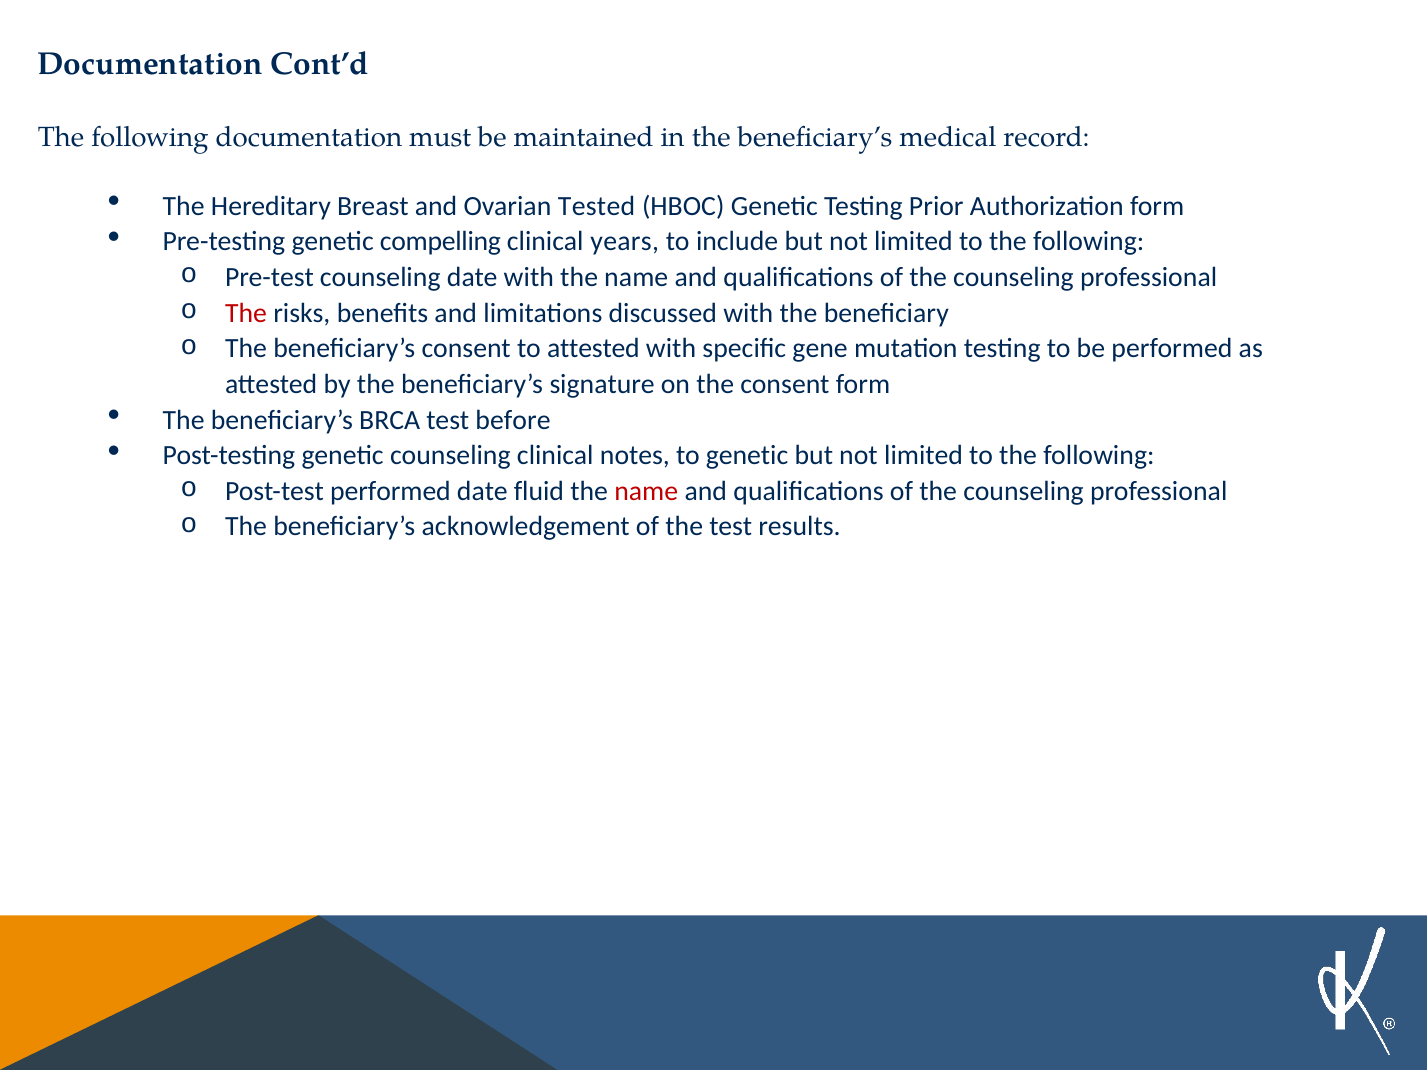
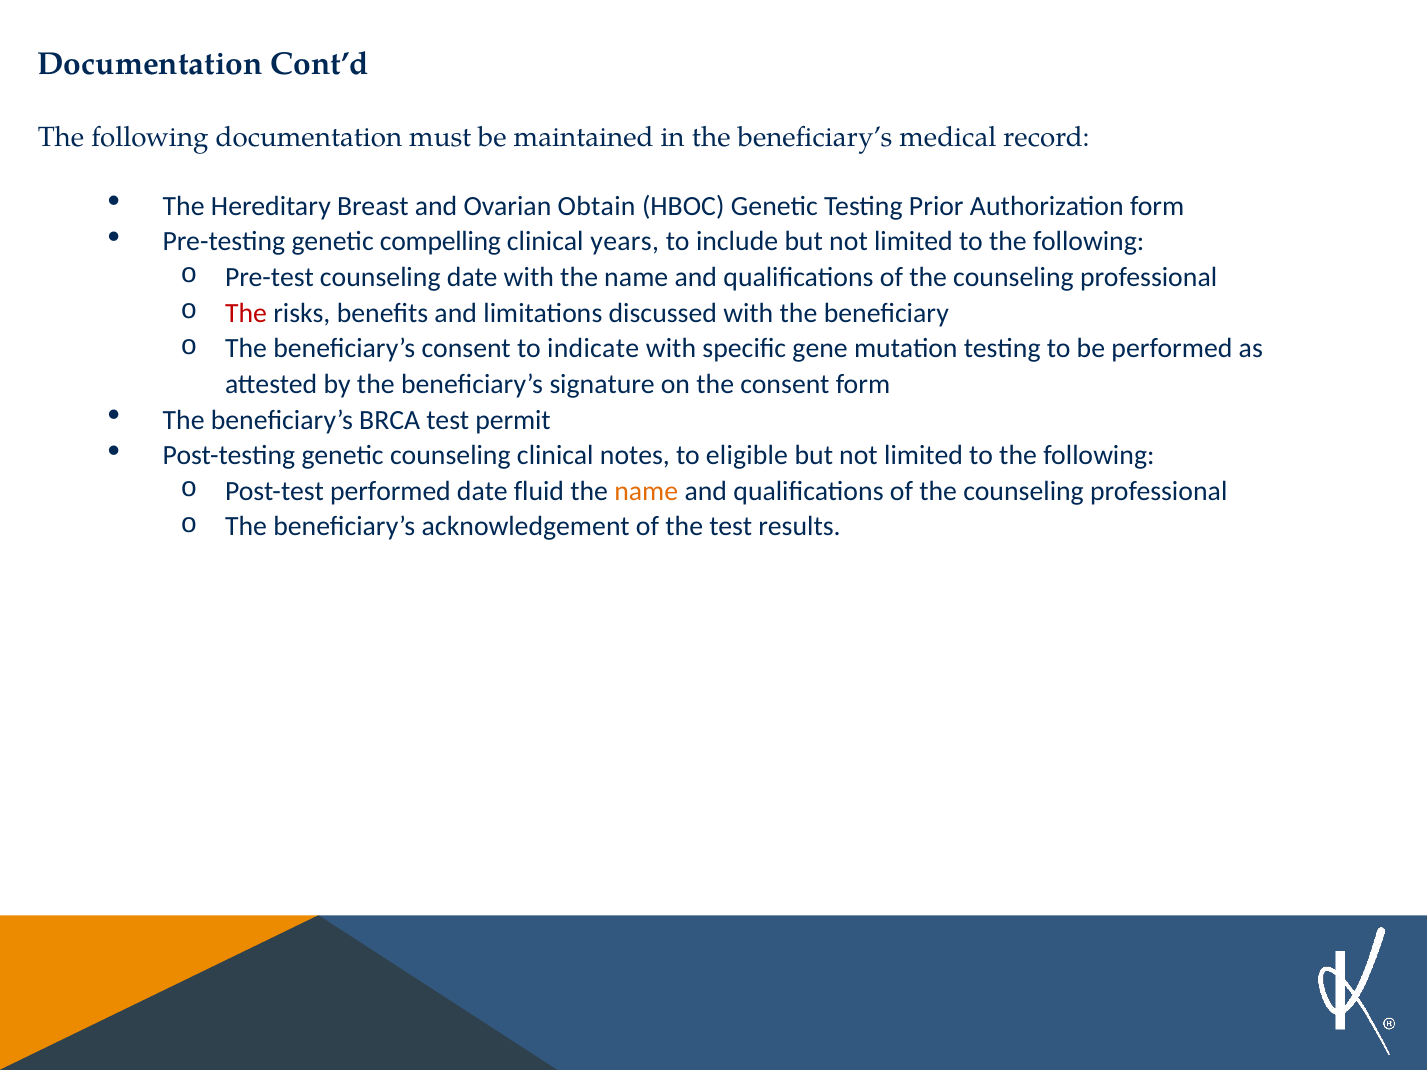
Tested: Tested -> Obtain
to attested: attested -> indicate
before: before -> permit
to genetic: genetic -> eligible
name at (646, 491) colour: red -> orange
